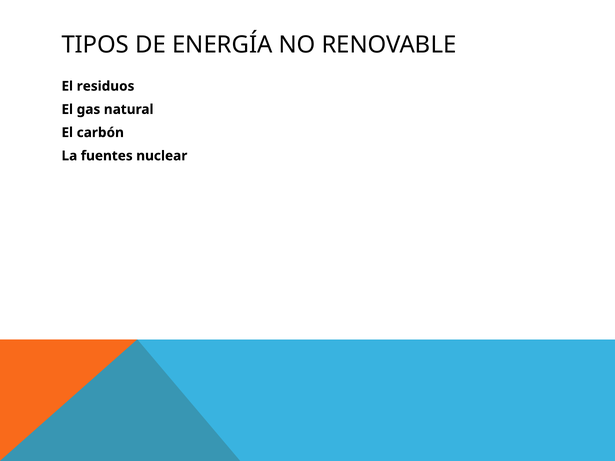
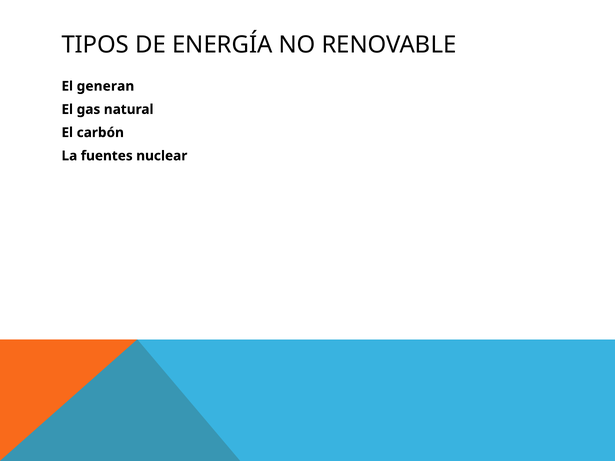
residuos: residuos -> generan
